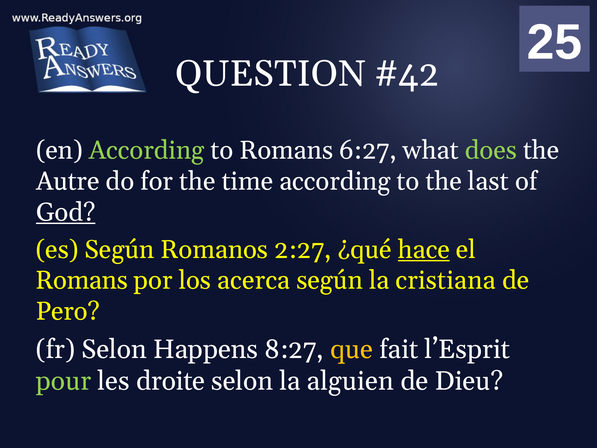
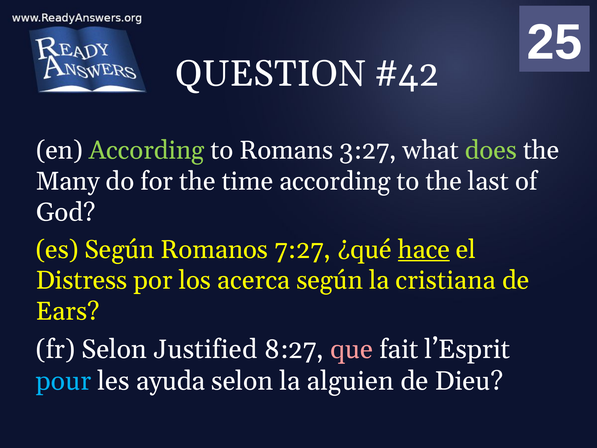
6:27: 6:27 -> 3:27
Autre: Autre -> Many
God underline: present -> none
2:27: 2:27 -> 7:27
Romans at (82, 280): Romans -> Distress
Pero: Pero -> Ears
Happens: Happens -> Justified
que colour: yellow -> pink
pour colour: light green -> light blue
droite: droite -> ayuda
